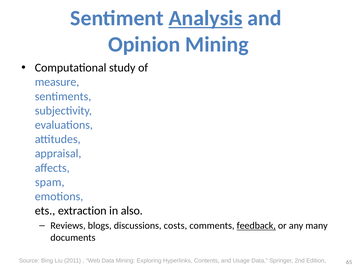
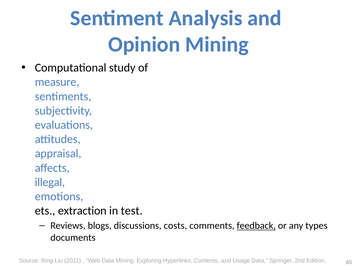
Analysis underline: present -> none
spam: spam -> illegal
also: also -> test
many: many -> types
